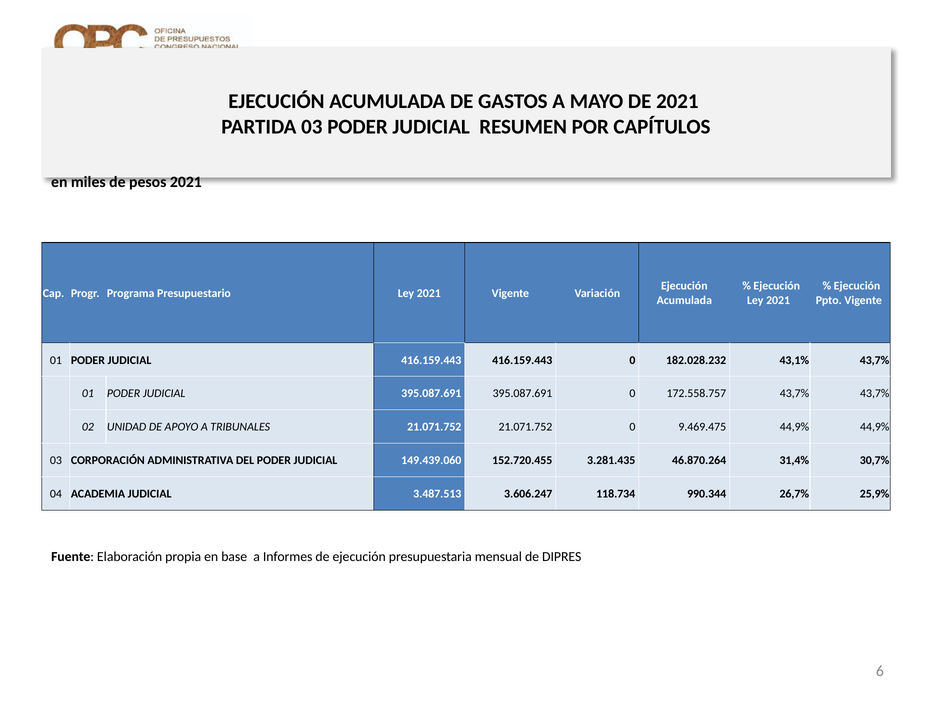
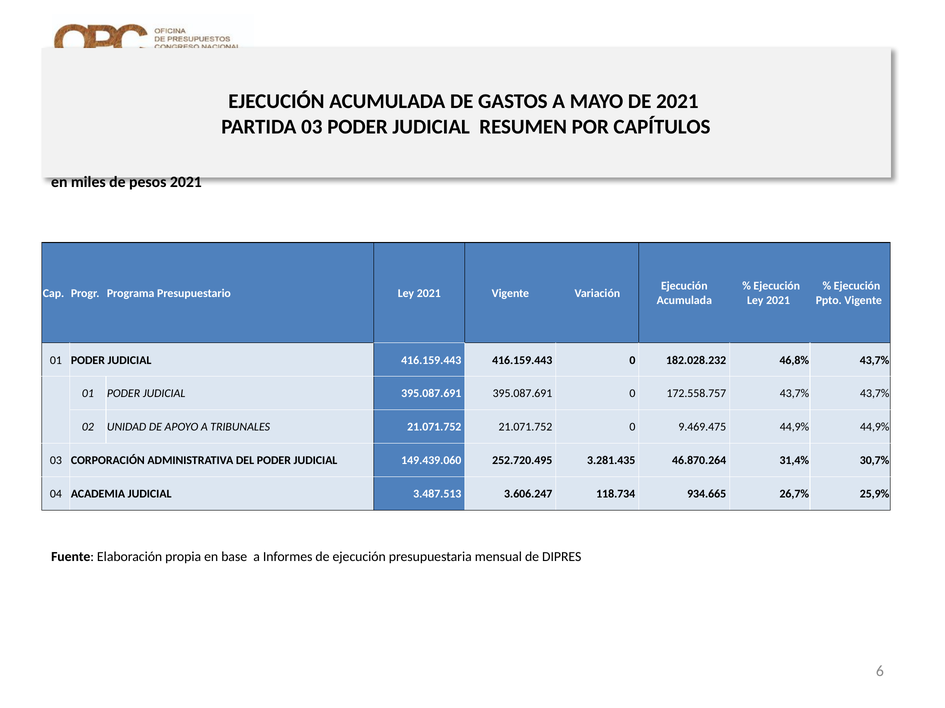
43,1%: 43,1% -> 46,8%
152.720.455: 152.720.455 -> 252.720.495
990.344: 990.344 -> 934.665
